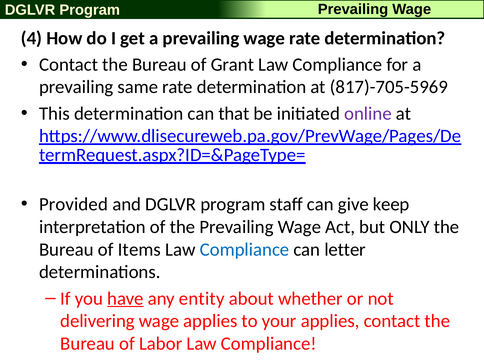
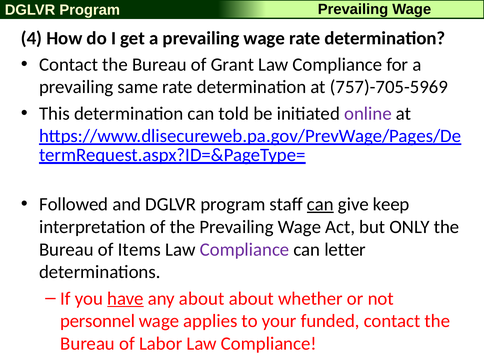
817)-705-5969: 817)-705-5969 -> 757)-705-5969
that: that -> told
Provided: Provided -> Followed
can at (320, 204) underline: none -> present
Compliance at (245, 249) colour: blue -> purple
any entity: entity -> about
delivering: delivering -> personnel
your applies: applies -> funded
